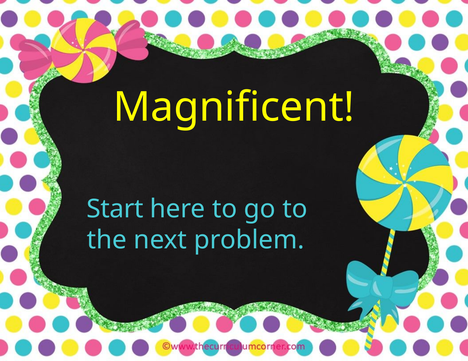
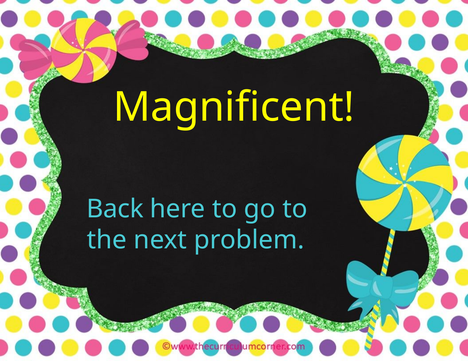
Start: Start -> Back
